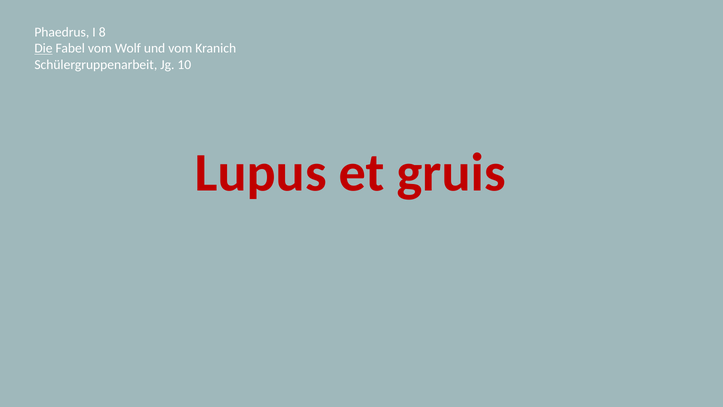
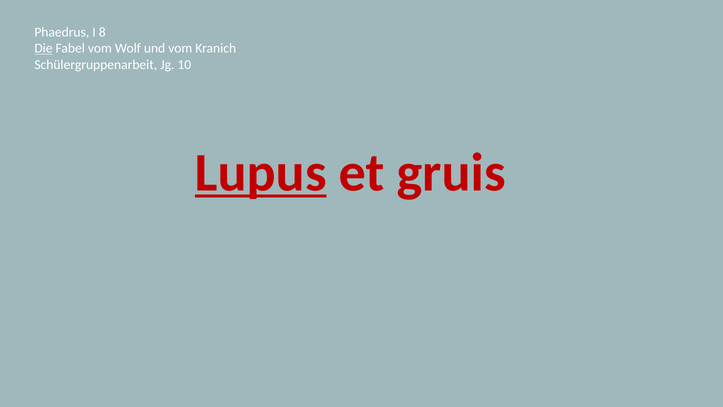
Lupus underline: none -> present
